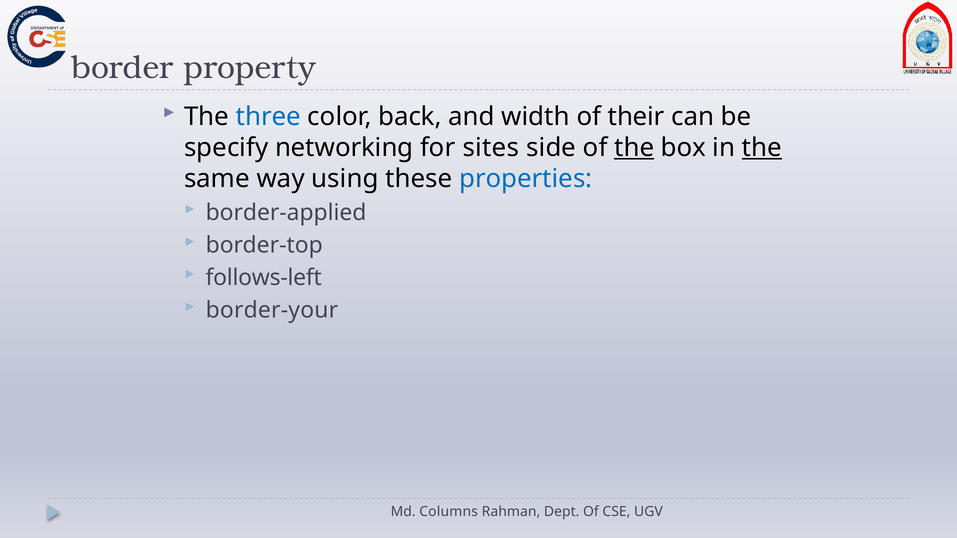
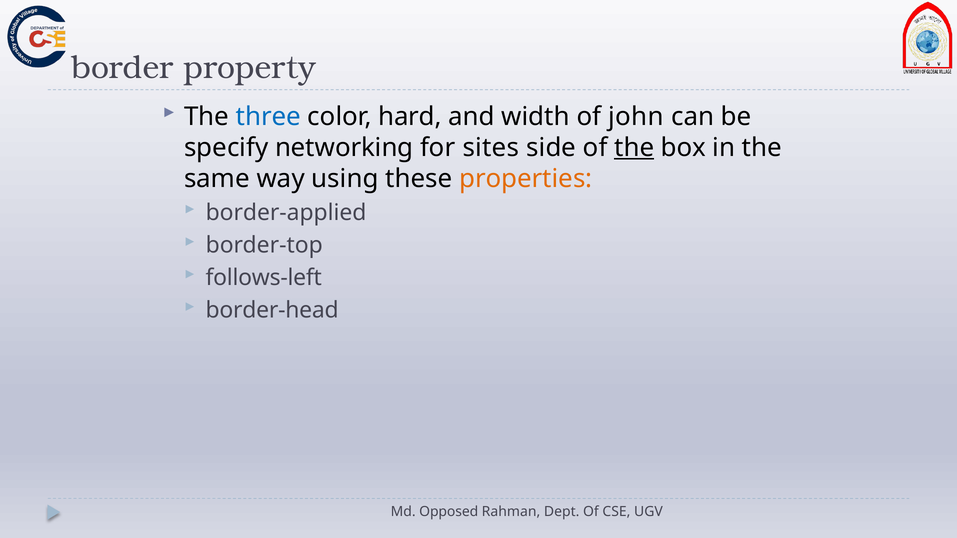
back: back -> hard
their: their -> john
the at (762, 148) underline: present -> none
properties colour: blue -> orange
border-your: border-your -> border-head
Columns: Columns -> Opposed
